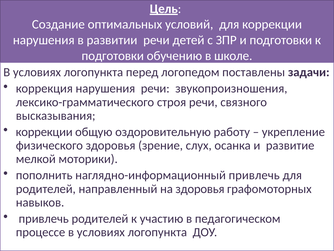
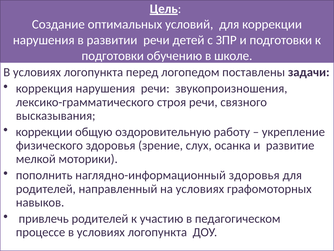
наглядно-информационный привлечь: привлечь -> здоровья
на здоровья: здоровья -> условиях
